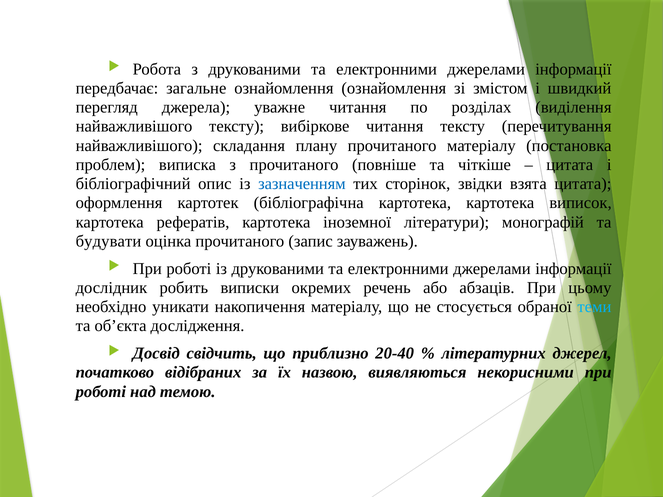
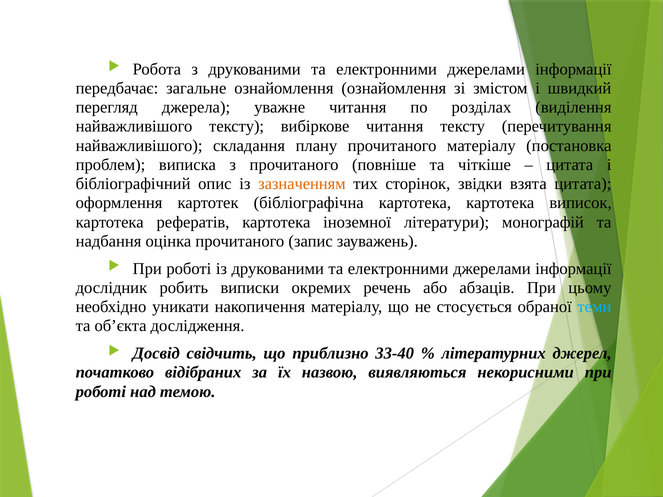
зазначенням colour: blue -> orange
будувати: будувати -> надбання
20-40: 20-40 -> 33-40
